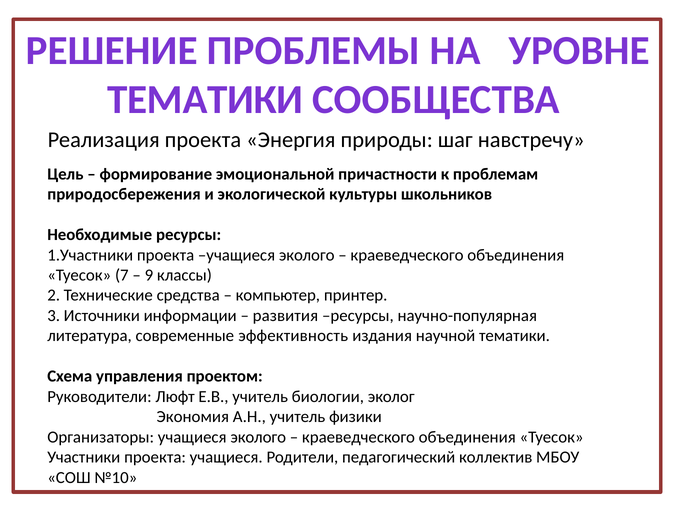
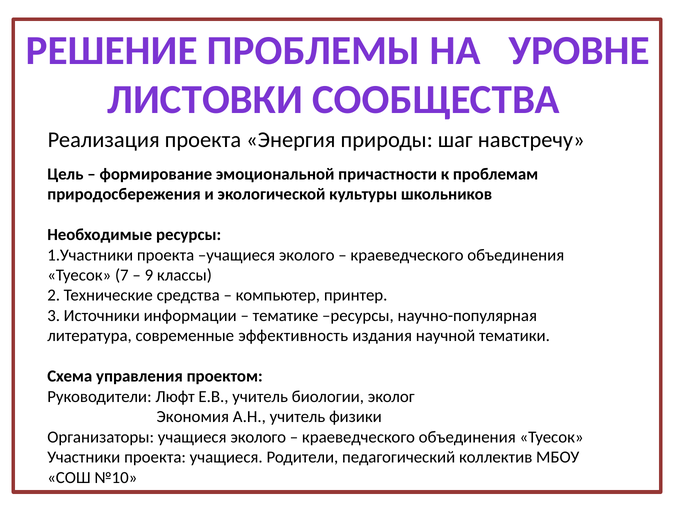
ТЕМАТИКИ at (205, 100): ТЕМАТИКИ -> ЛИСТОВКИ
развития: развития -> тематике
